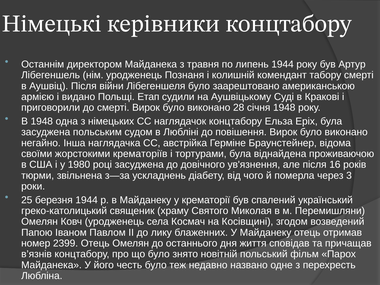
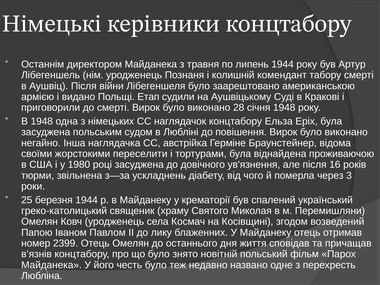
крематоріїв: крематоріїв -> переселити
